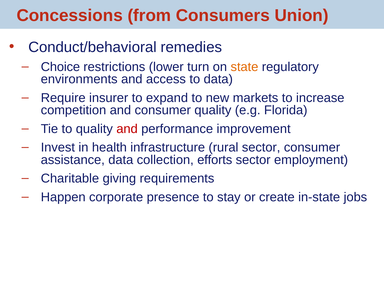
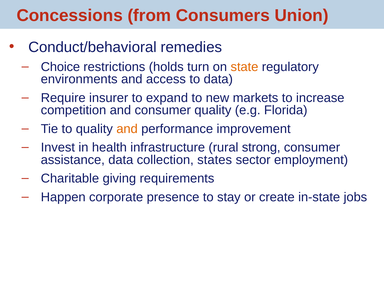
lower: lower -> holds
and at (127, 129) colour: red -> orange
rural sector: sector -> strong
efforts: efforts -> states
